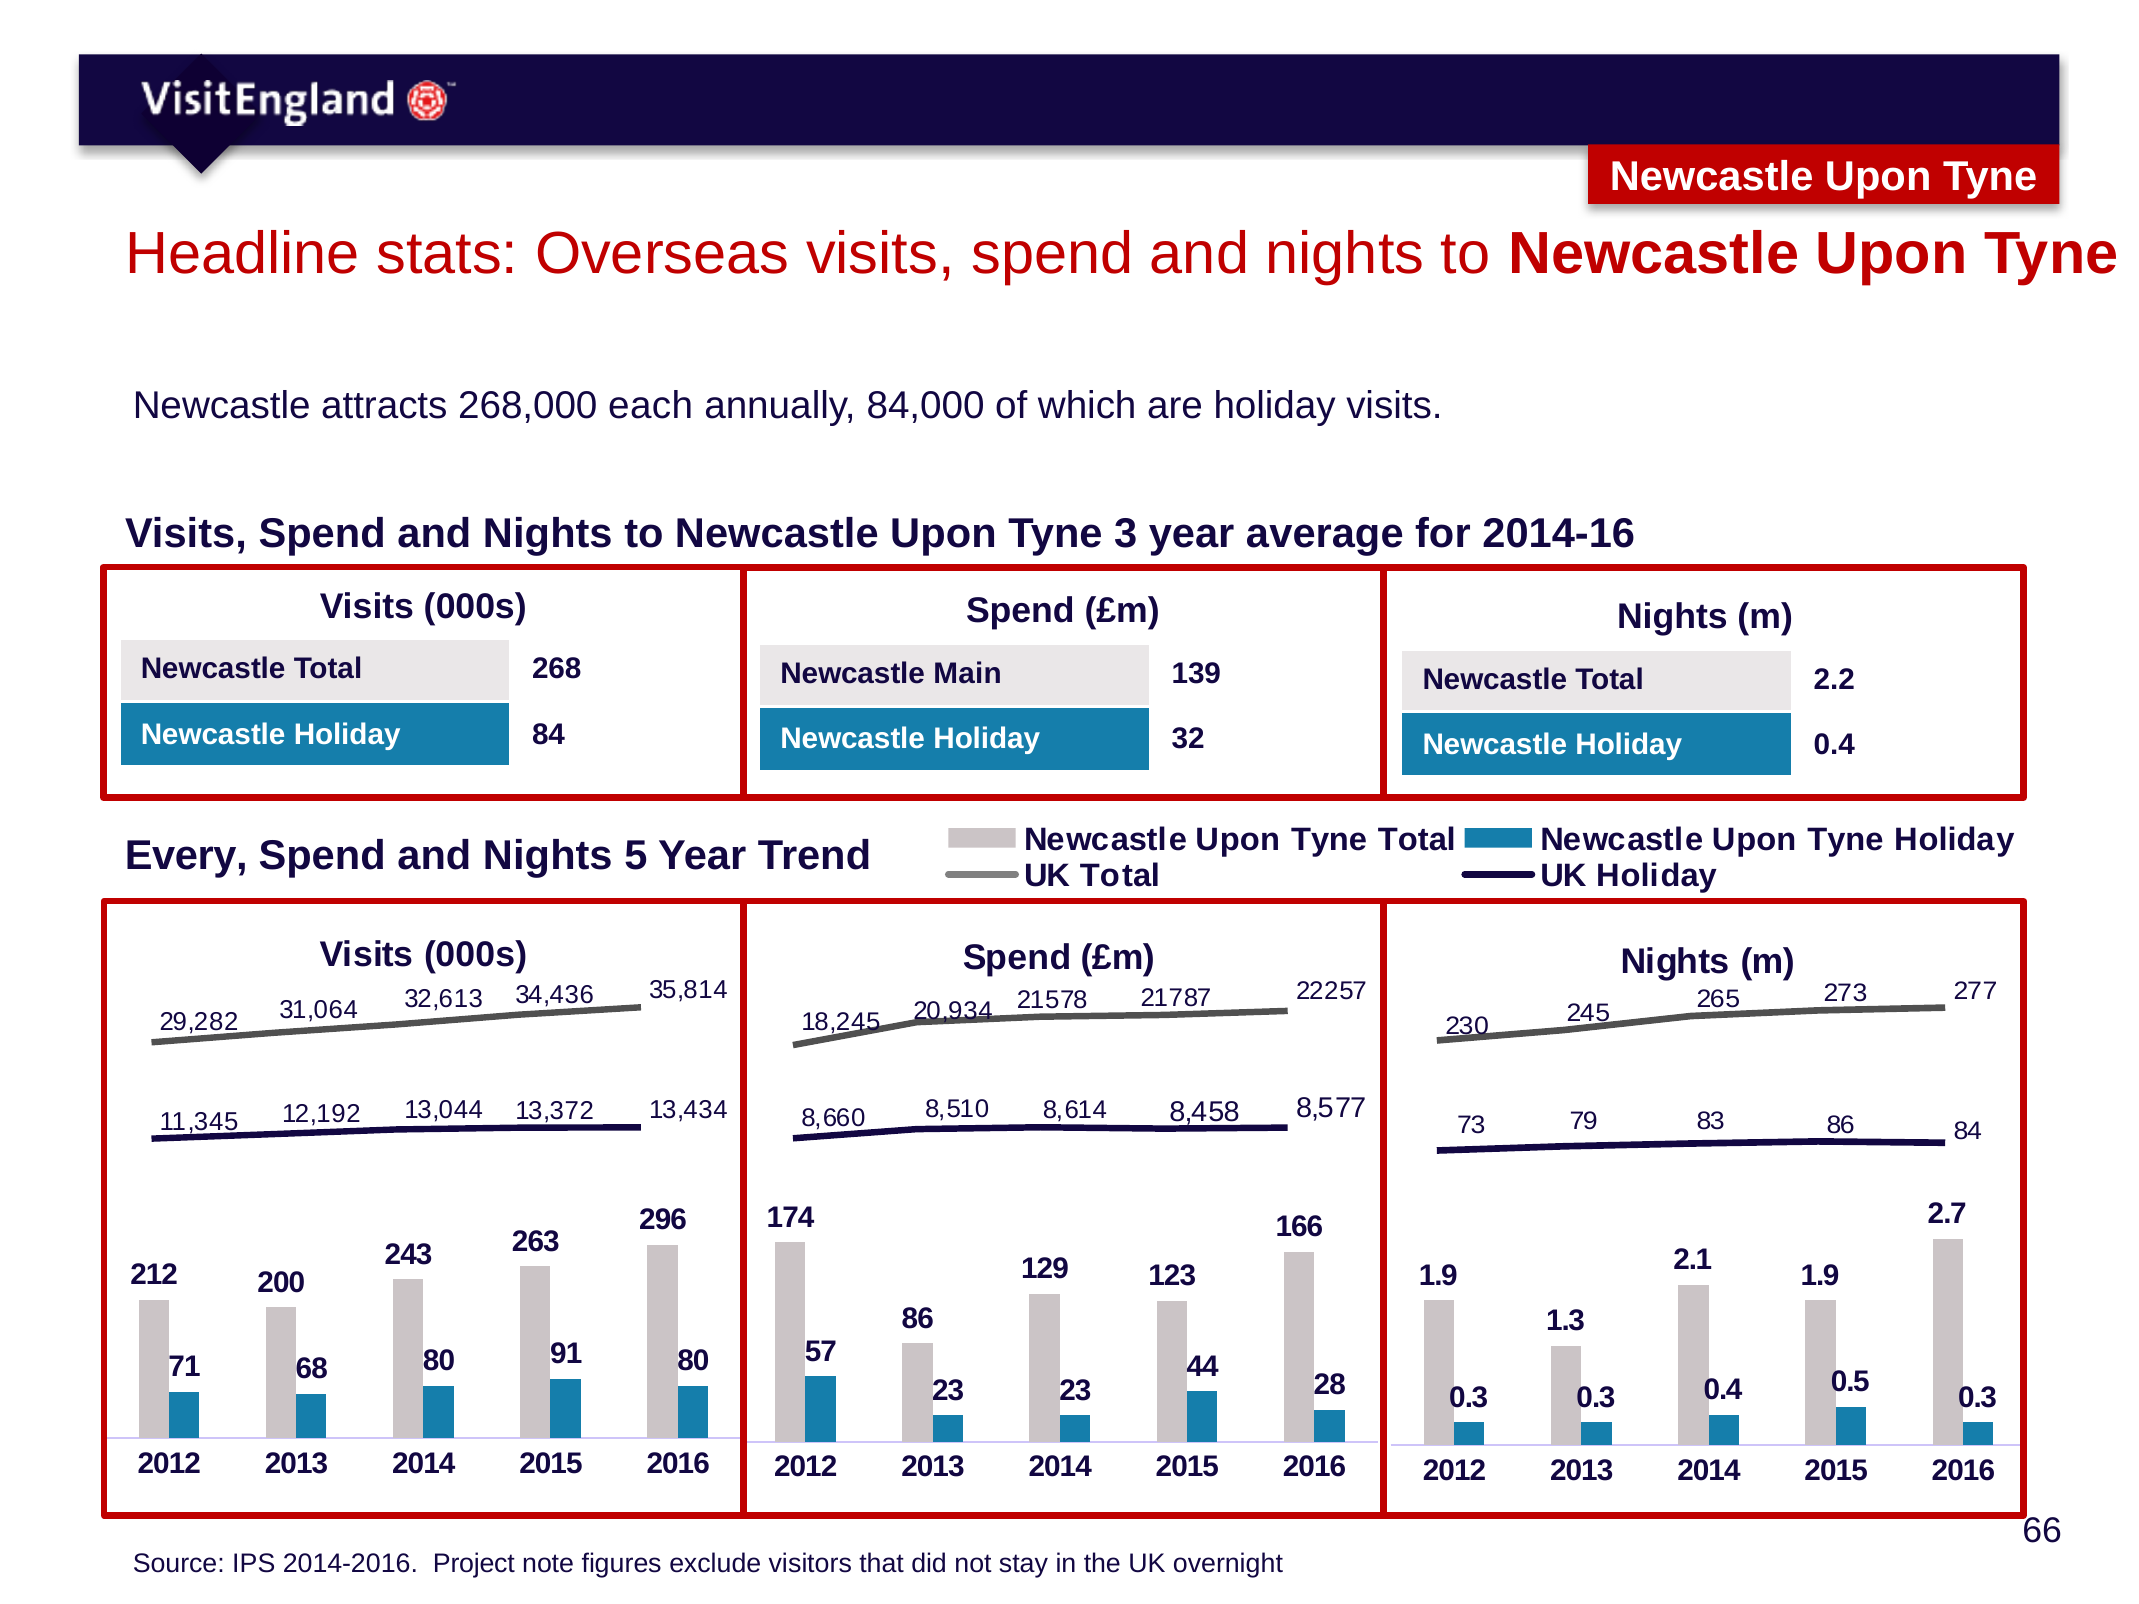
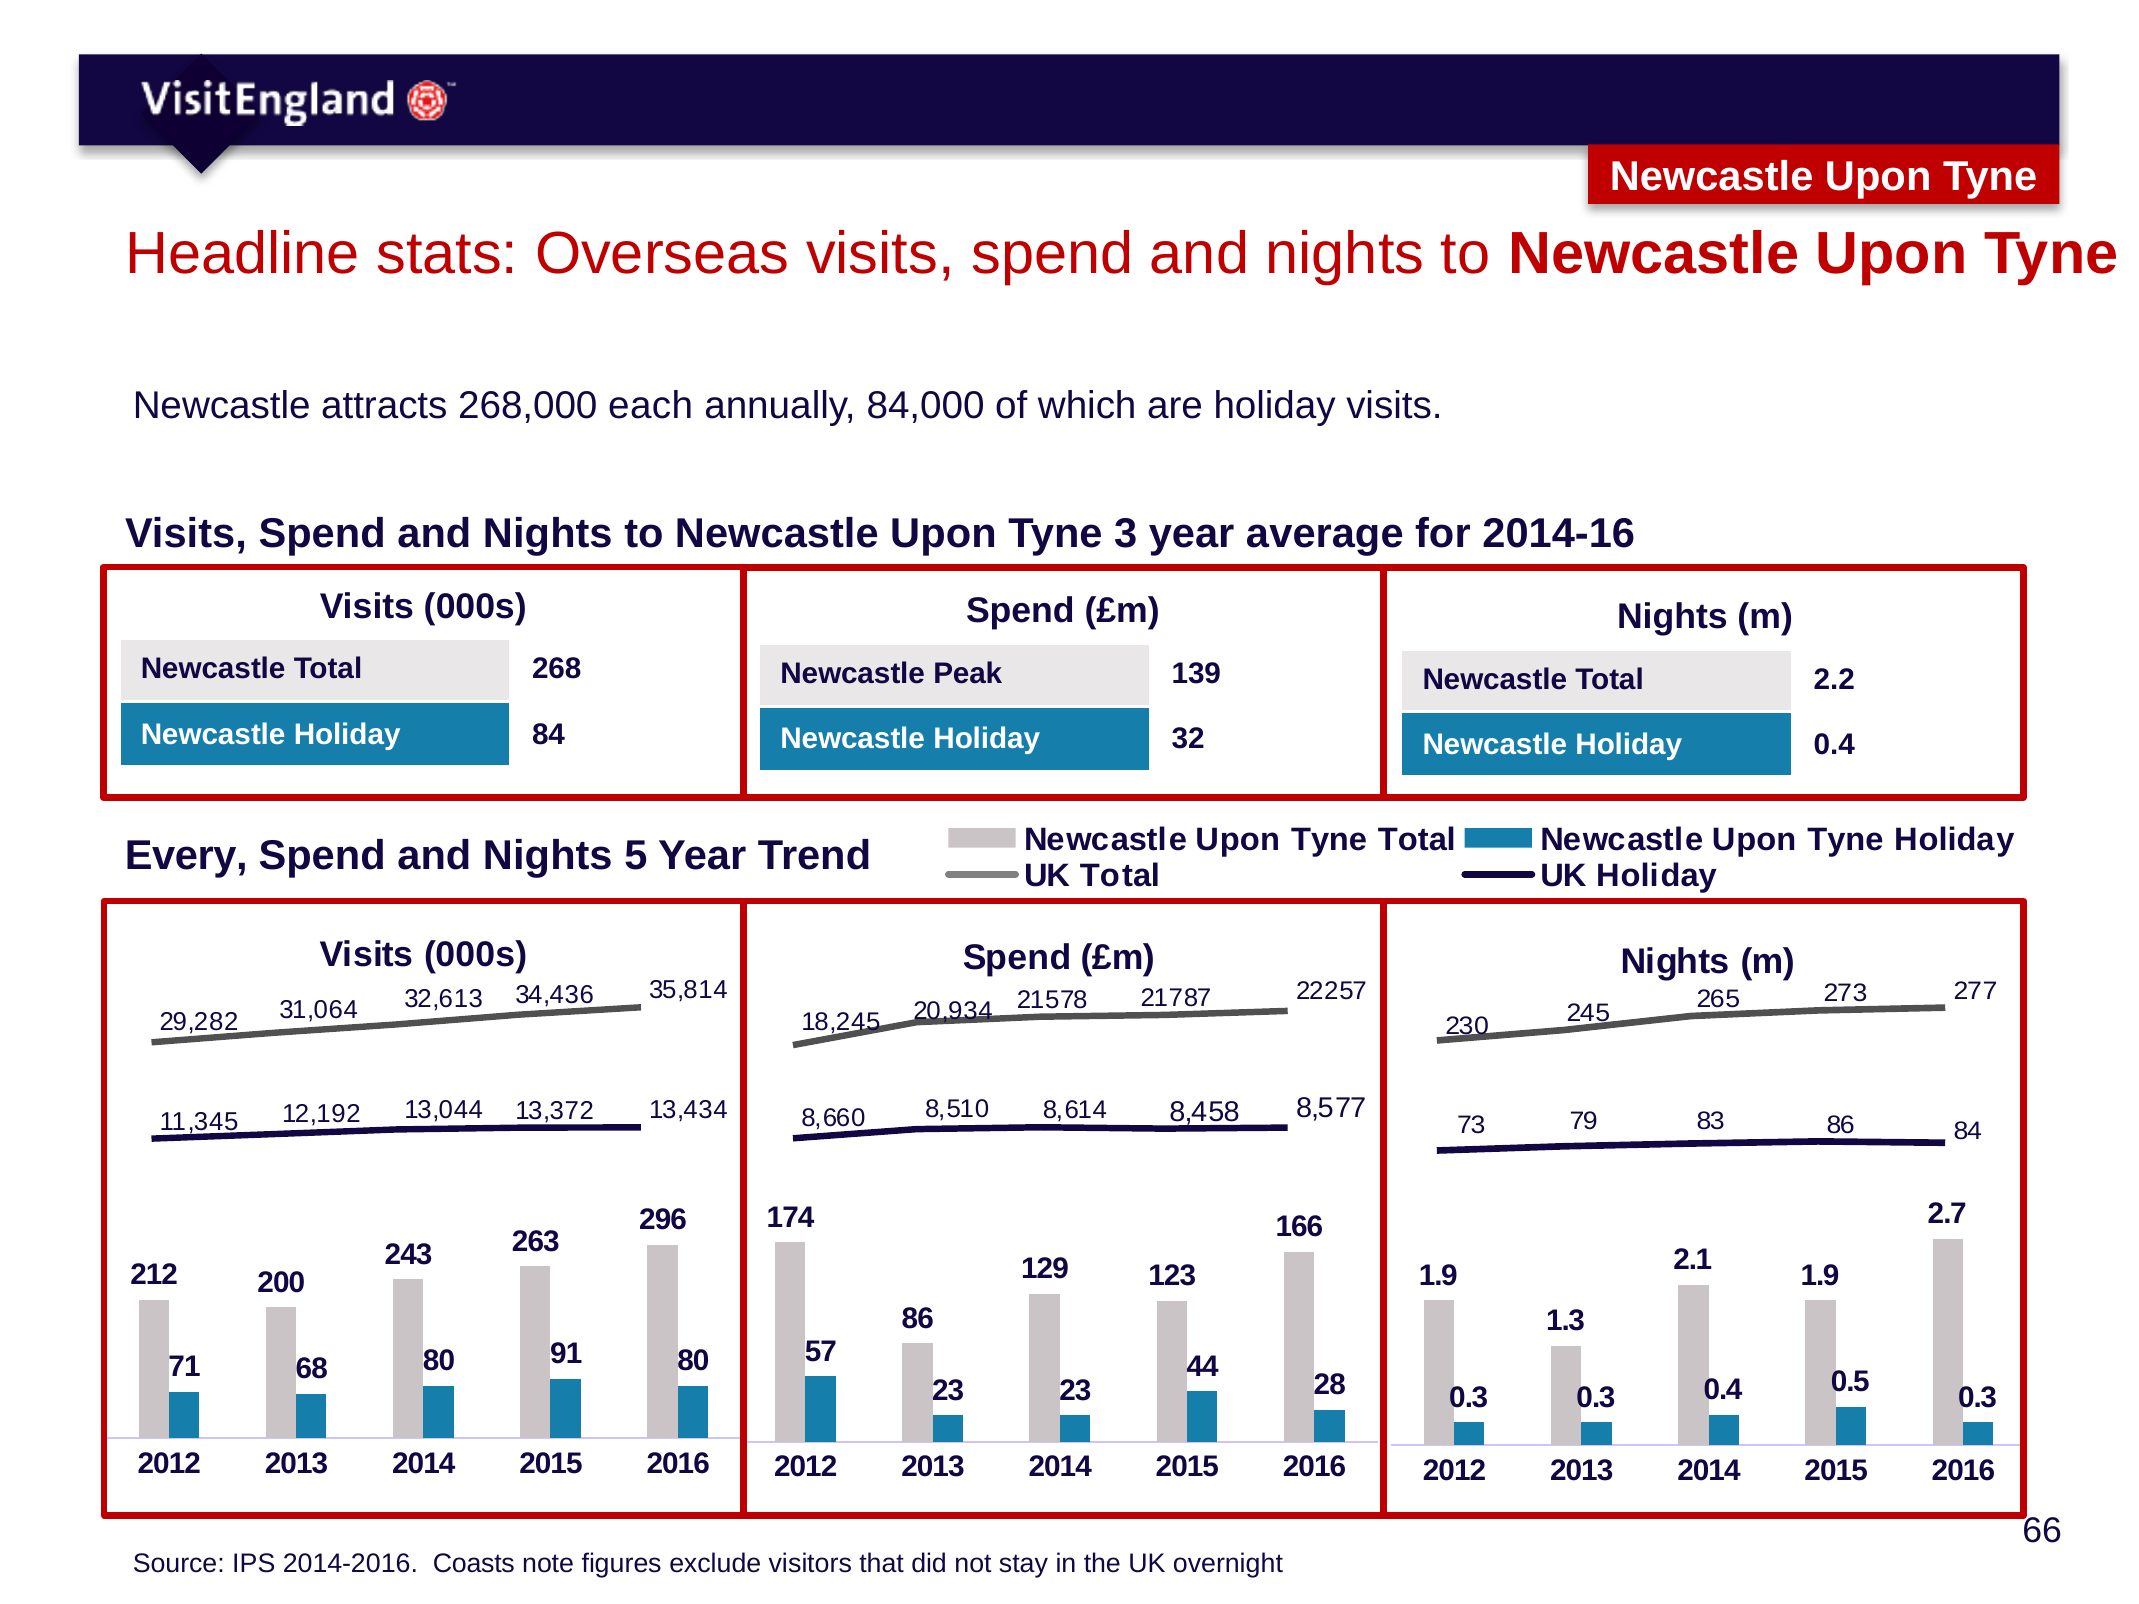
Main: Main -> Peak
Project: Project -> Coasts
